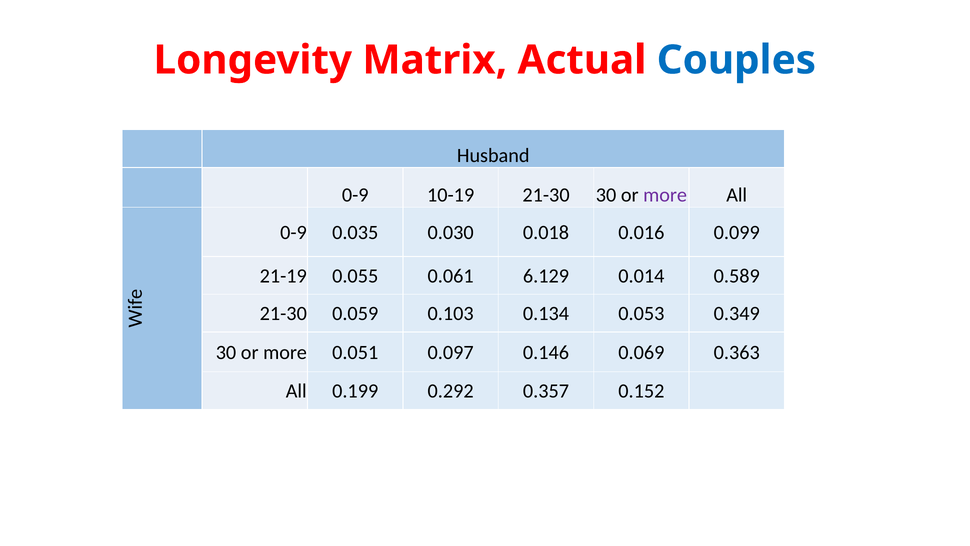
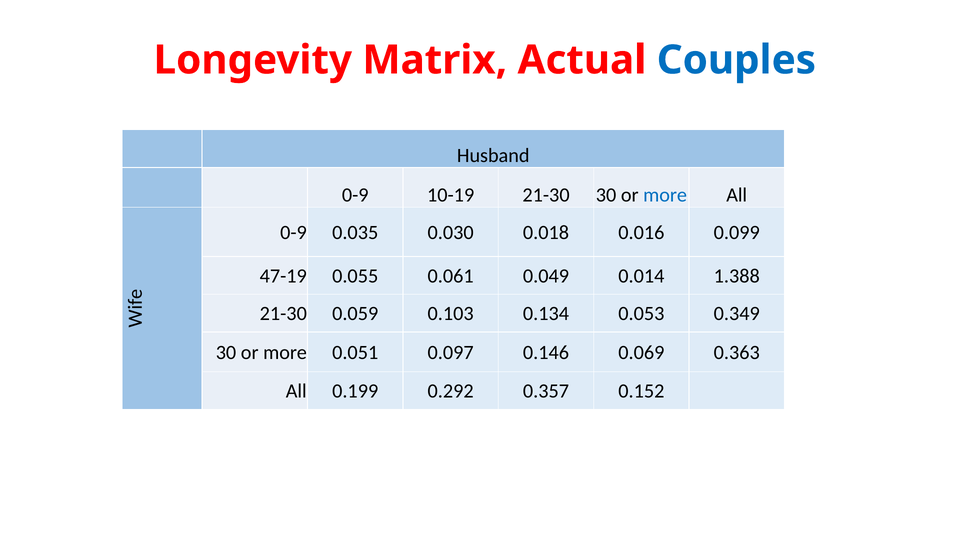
more at (665, 195) colour: purple -> blue
21-19: 21-19 -> 47-19
6.129: 6.129 -> 0.049
0.589: 0.589 -> 1.388
